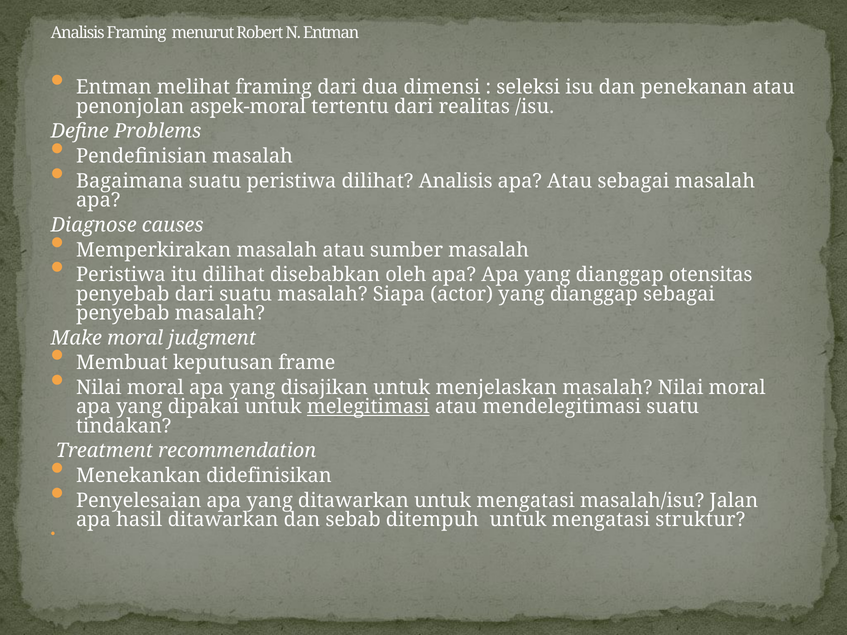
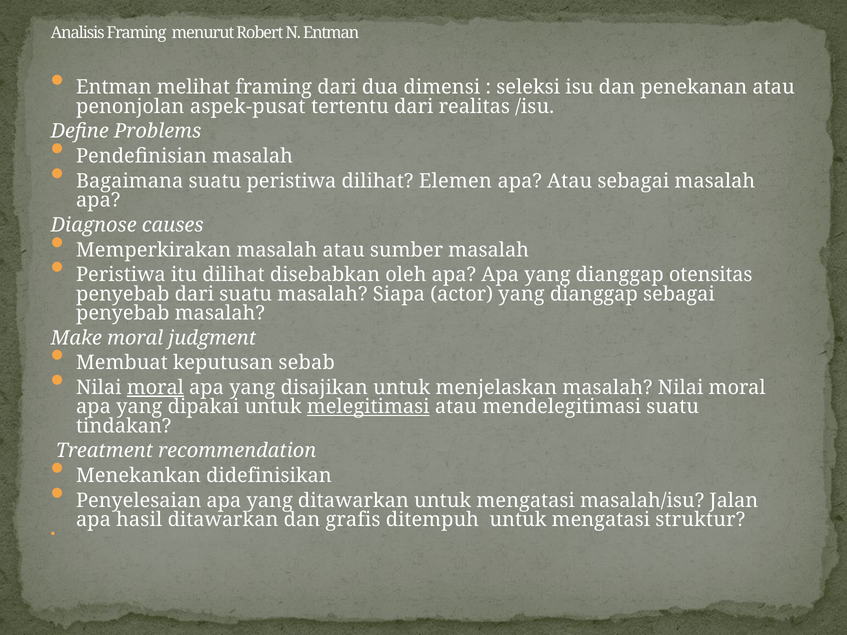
aspek-moral: aspek-moral -> aspek-pusat
dilihat Analisis: Analisis -> Elemen
frame: frame -> sebab
moral at (155, 388) underline: none -> present
sebab: sebab -> grafis
